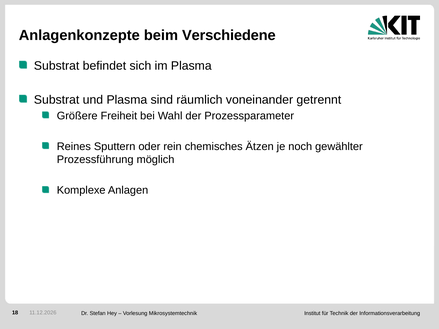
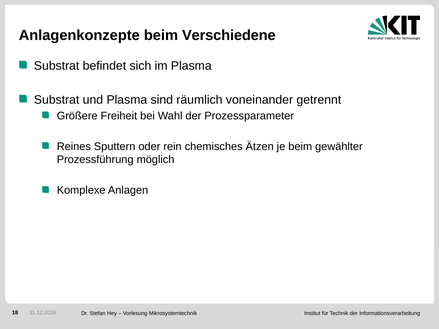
je noch: noch -> beim
